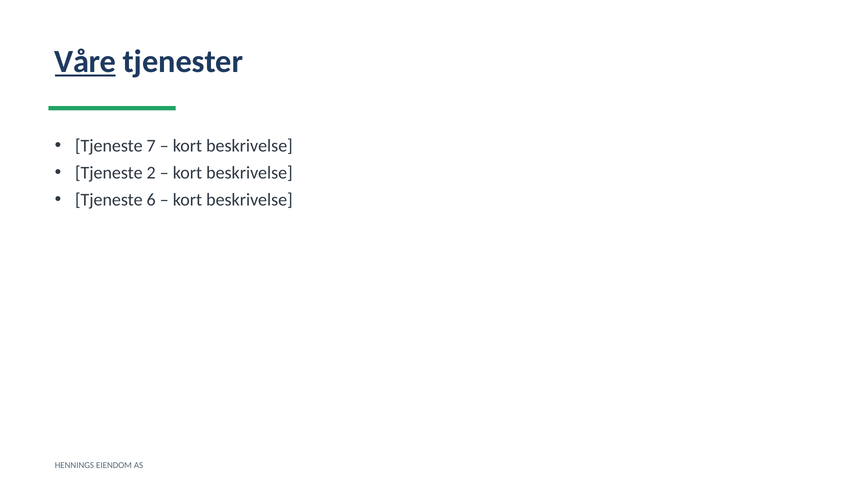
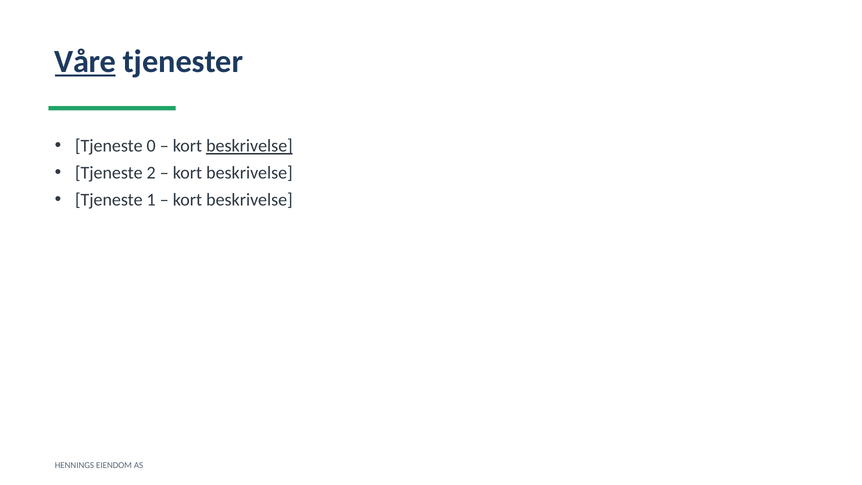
7: 7 -> 0
beskrivelse at (249, 146) underline: none -> present
6: 6 -> 1
